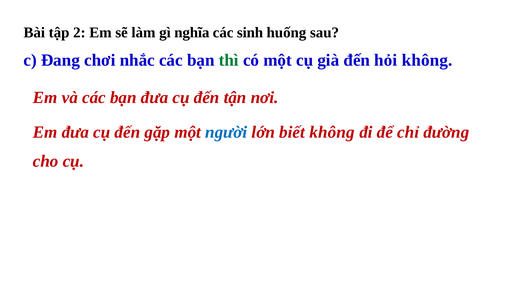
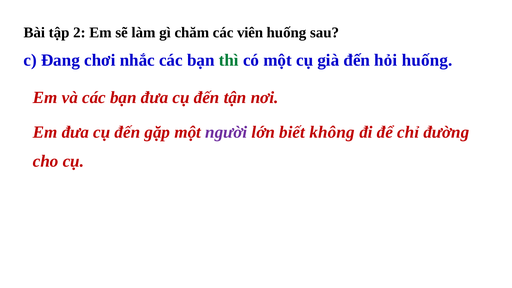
nghĩa: nghĩa -> chăm
sinh: sinh -> viên
hỏi không: không -> huống
người colour: blue -> purple
